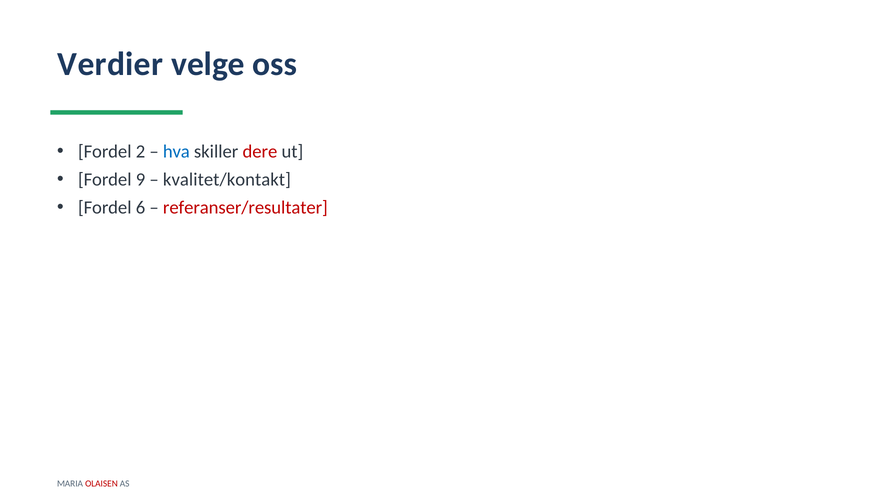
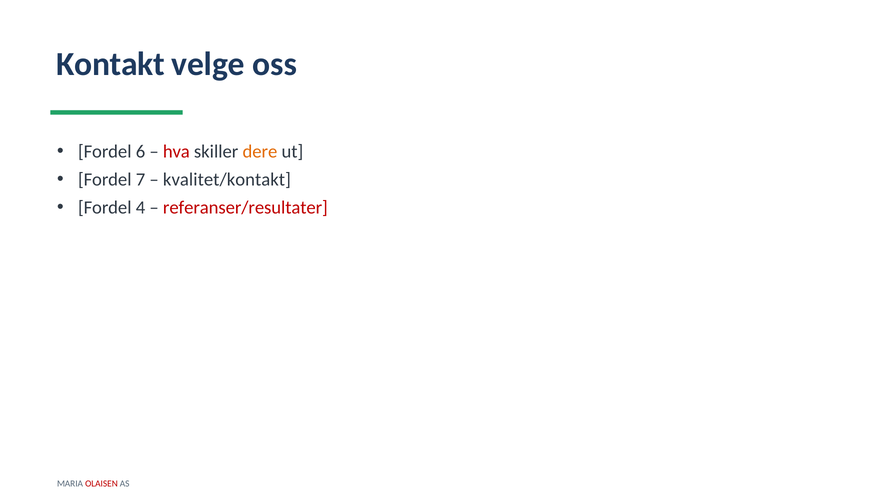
Verdier: Verdier -> Kontakt
2: 2 -> 6
hva colour: blue -> red
dere colour: red -> orange
9: 9 -> 7
6: 6 -> 4
